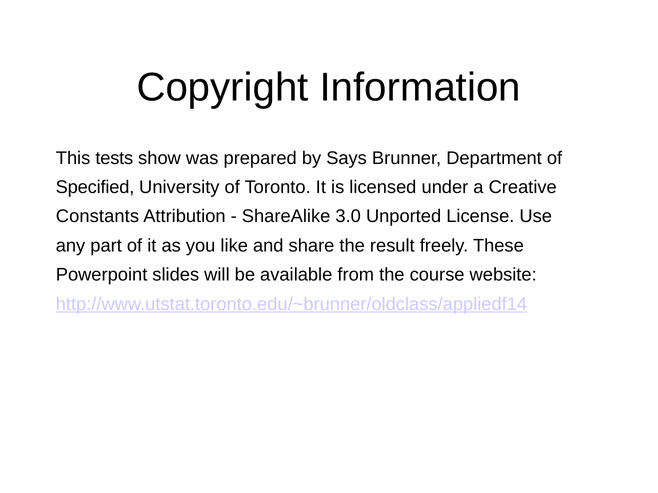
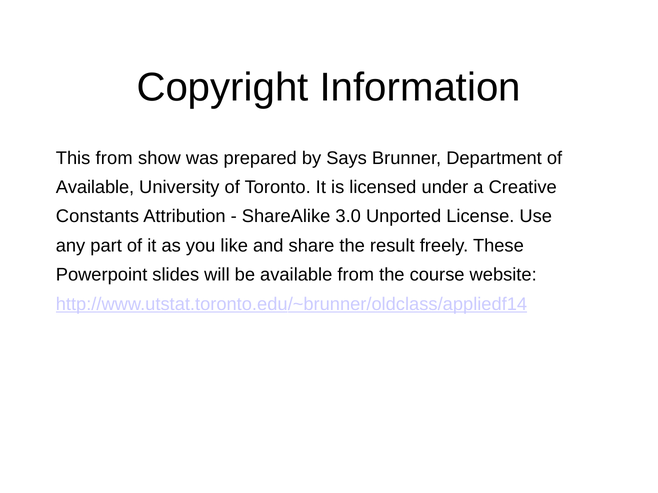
This tests: tests -> from
Specified at (95, 187): Specified -> Available
